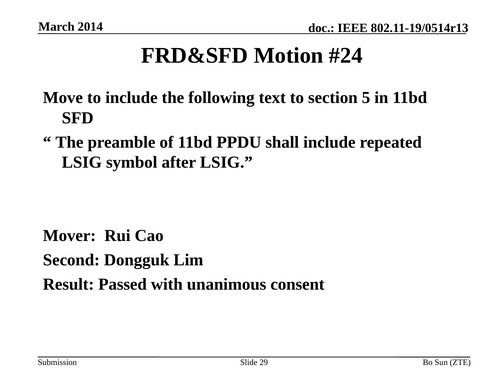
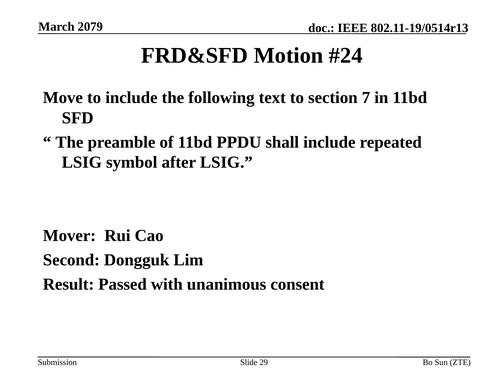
2014: 2014 -> 2079
5: 5 -> 7
